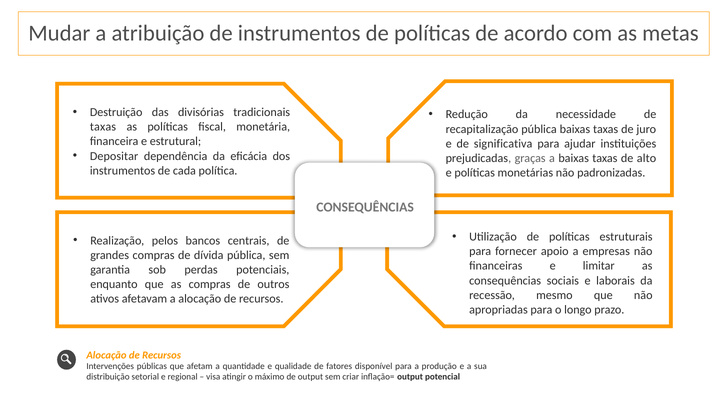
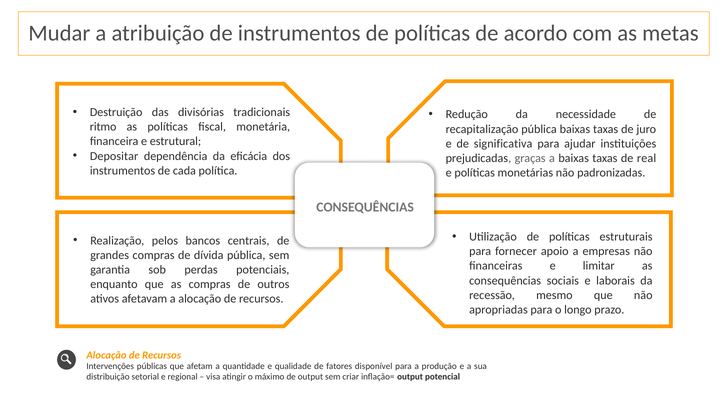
taxas at (103, 127): taxas -> ritmo
alto: alto -> real
